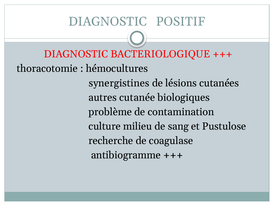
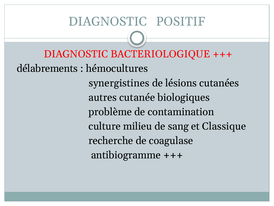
thoracotomie: thoracotomie -> délabrements
Pustulose: Pustulose -> Classique
